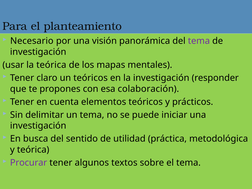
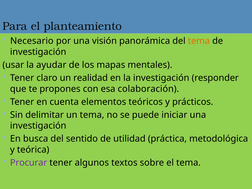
tema at (199, 41) colour: purple -> orange
la teórica: teórica -> ayudar
un teóricos: teóricos -> realidad
